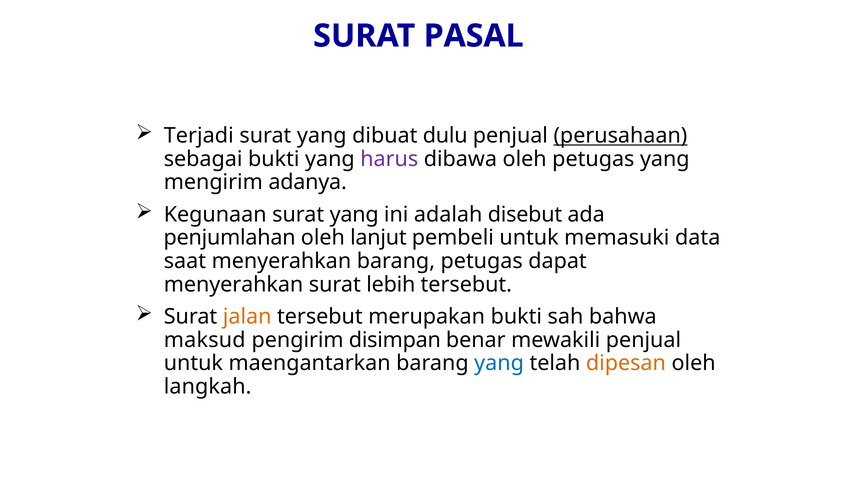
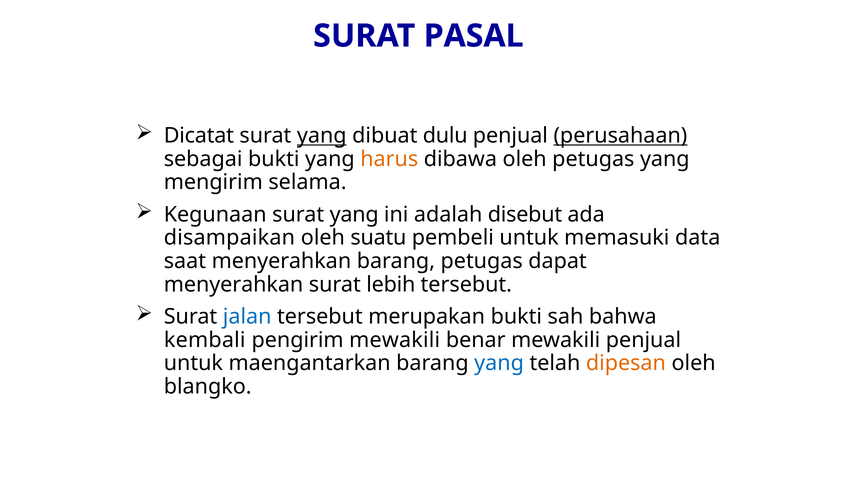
Terjadi: Terjadi -> Dicatat
yang at (322, 136) underline: none -> present
harus colour: purple -> orange
adanya: adanya -> selama
penjumlahan: penjumlahan -> disampaikan
lanjut: lanjut -> suatu
jalan colour: orange -> blue
maksud: maksud -> kembali
pengirim disimpan: disimpan -> mewakili
langkah: langkah -> blangko
